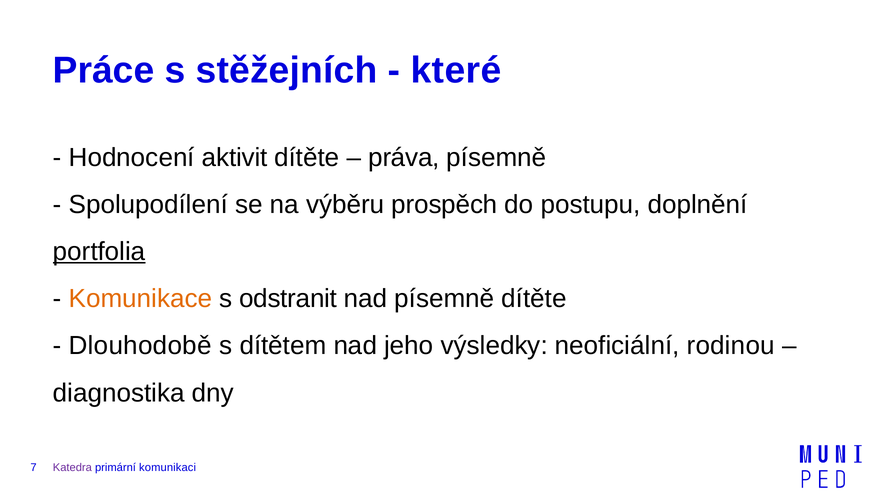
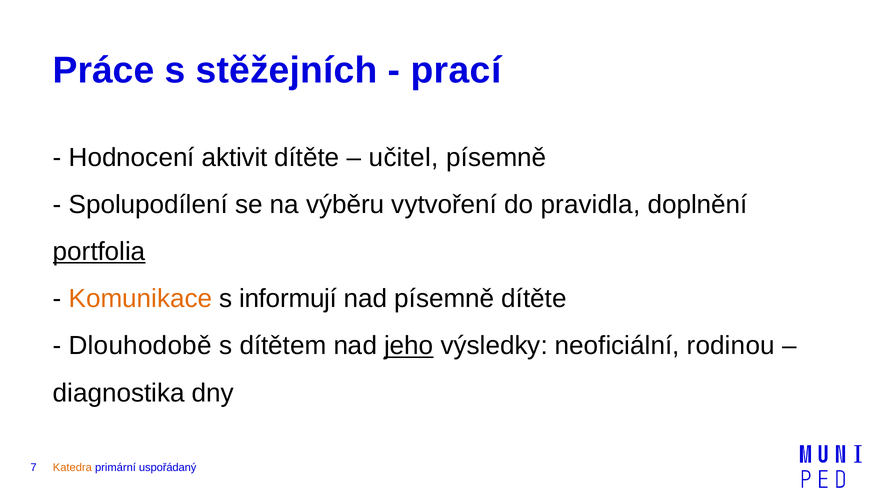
které: které -> prací
práva: práva -> učitel
prospěch: prospěch -> vytvoření
postupu: postupu -> pravidla
odstranit: odstranit -> informují
jeho underline: none -> present
Katedra colour: purple -> orange
komunikaci: komunikaci -> uspořádaný
